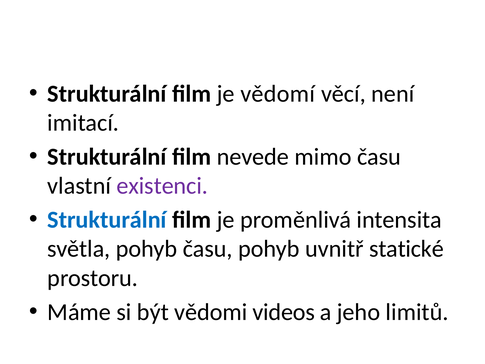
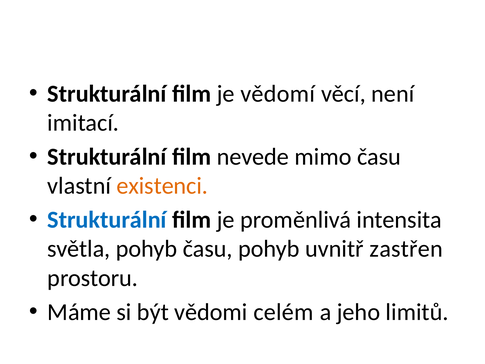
existenci colour: purple -> orange
statické: statické -> zastřen
videos: videos -> celém
